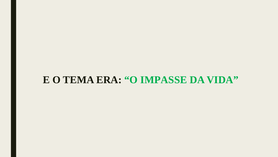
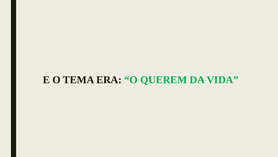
IMPASSE: IMPASSE -> QUEREM
